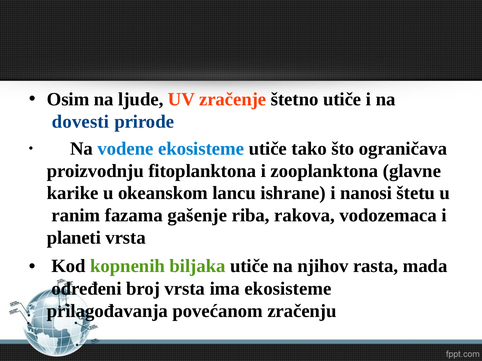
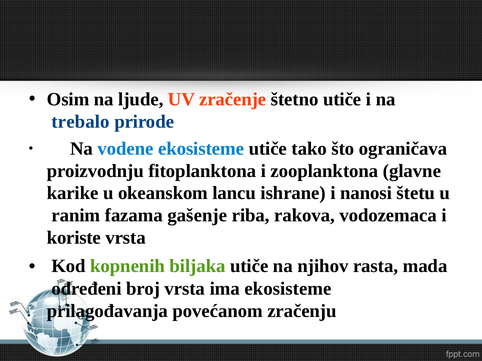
dovesti: dovesti -> trebalo
planeti: planeti -> koriste
